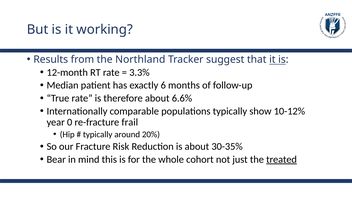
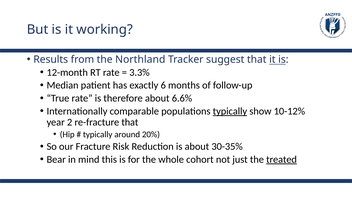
typically at (230, 111) underline: none -> present
0: 0 -> 2
re-fracture frail: frail -> that
